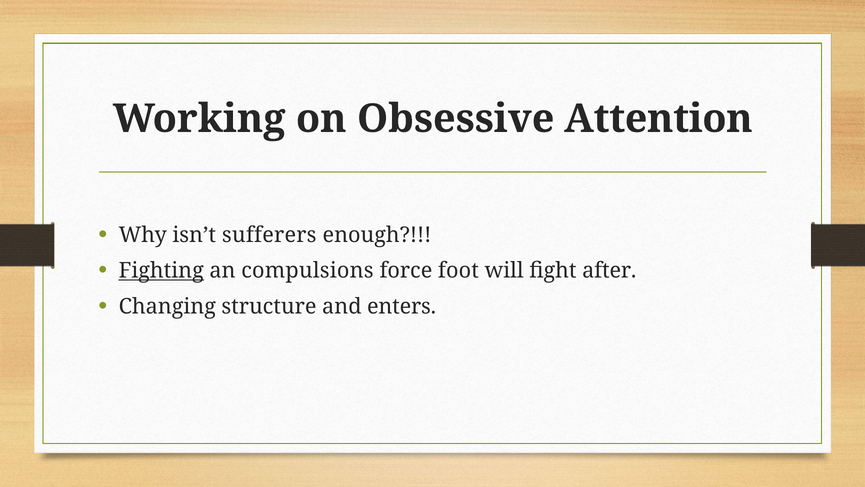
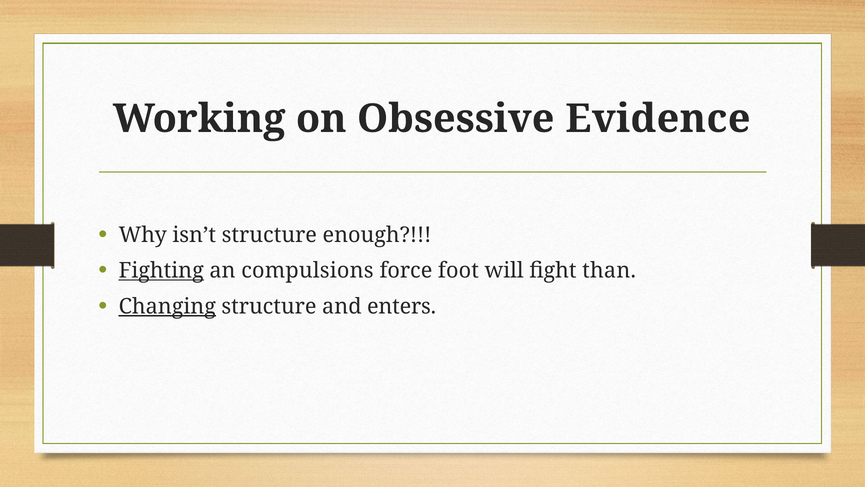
Attention: Attention -> Evidence
isn’t sufferers: sufferers -> structure
after: after -> than
Changing underline: none -> present
